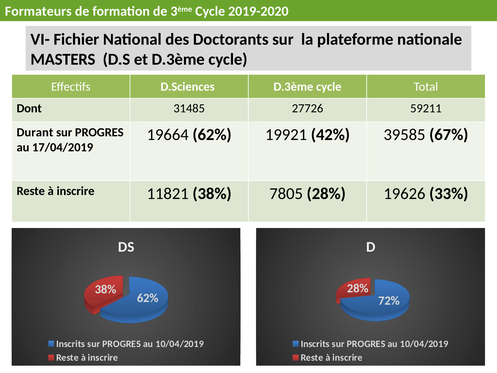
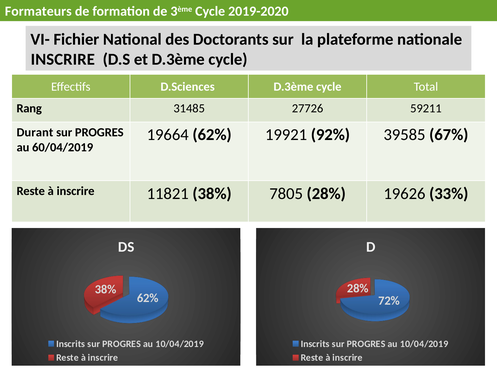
MASTERS at (63, 59): MASTERS -> INSCRIRE
Dont: Dont -> Rang
42%: 42% -> 92%
17/04/2019: 17/04/2019 -> 60/04/2019
